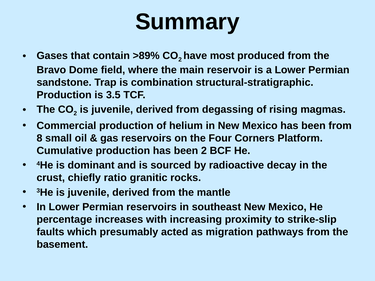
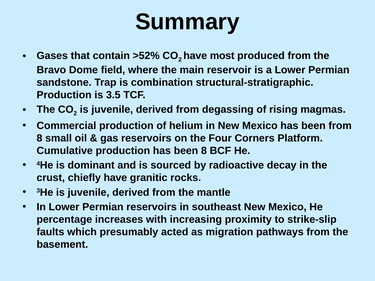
>89%: >89% -> >52%
been 2: 2 -> 8
chiefly ratio: ratio -> have
